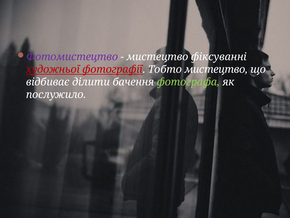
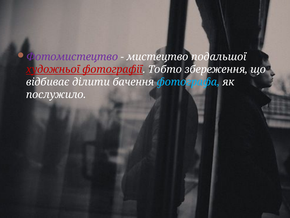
фіксуванні: фіксуванні -> подальшої
Тобто мистецтво: мистецтво -> збереження
фотографа colour: light green -> light blue
